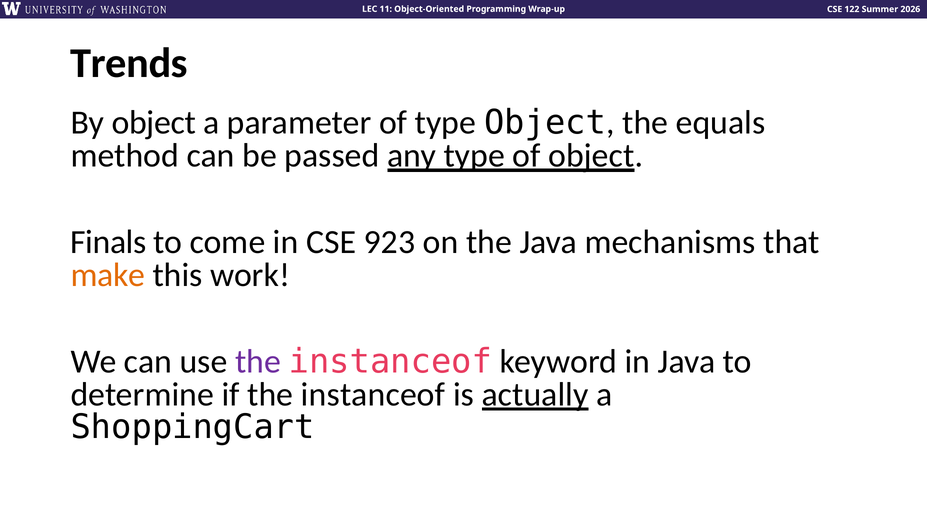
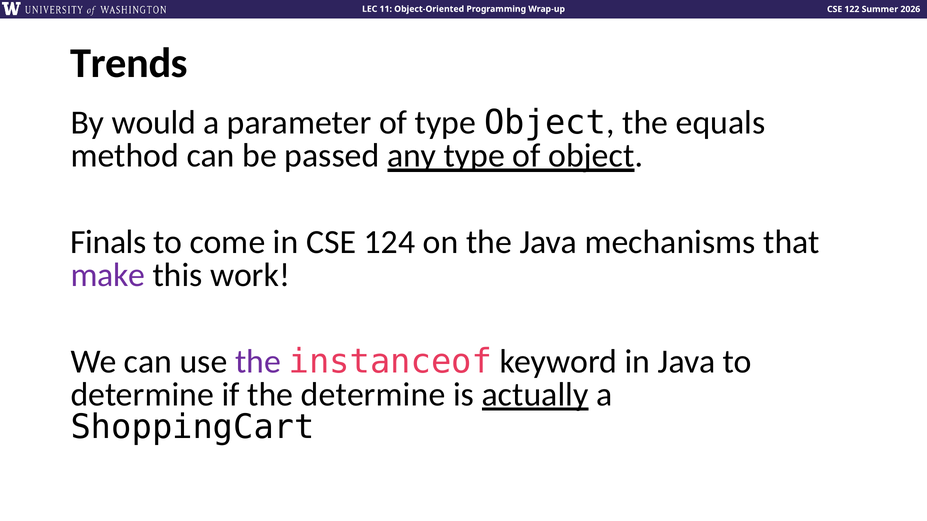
By object: object -> would
923: 923 -> 124
make colour: orange -> purple
if the instanceof: instanceof -> determine
